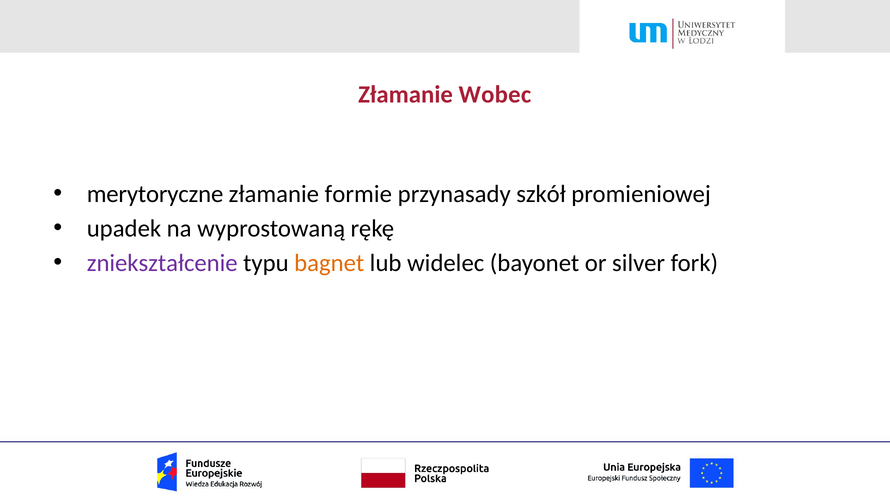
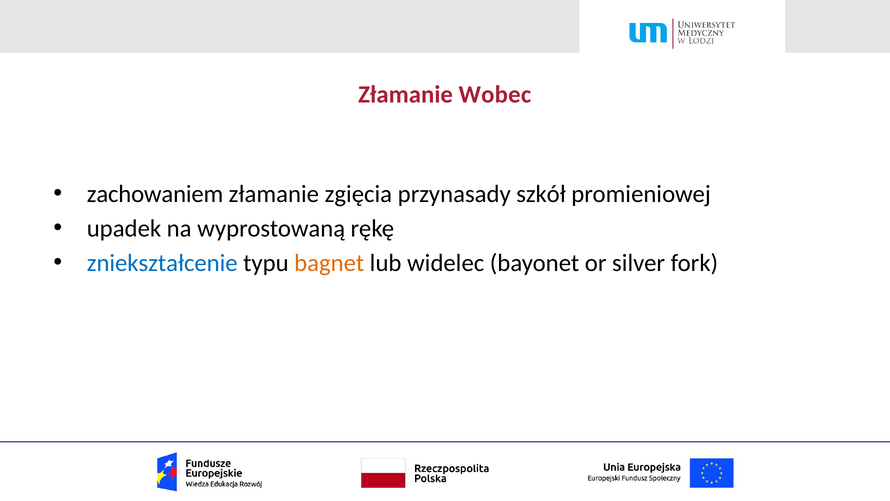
merytoryczne: merytoryczne -> zachowaniem
formie: formie -> zgięcia
zniekształcenie colour: purple -> blue
